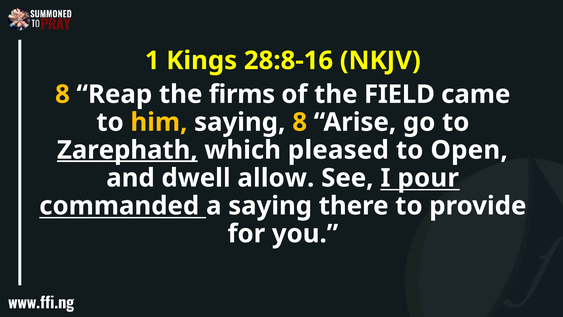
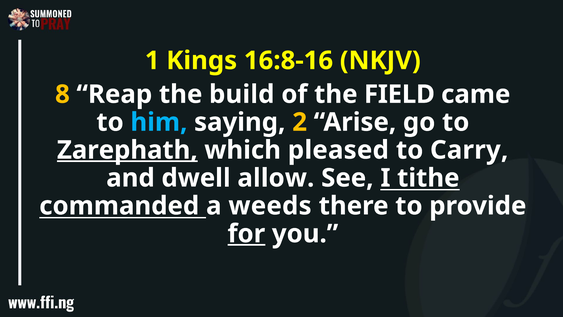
28:8-16: 28:8-16 -> 16:8-16
firms: firms -> build
him colour: yellow -> light blue
saying 8: 8 -> 2
Open: Open -> Carry
pour: pour -> tithe
a saying: saying -> weeds
for underline: none -> present
